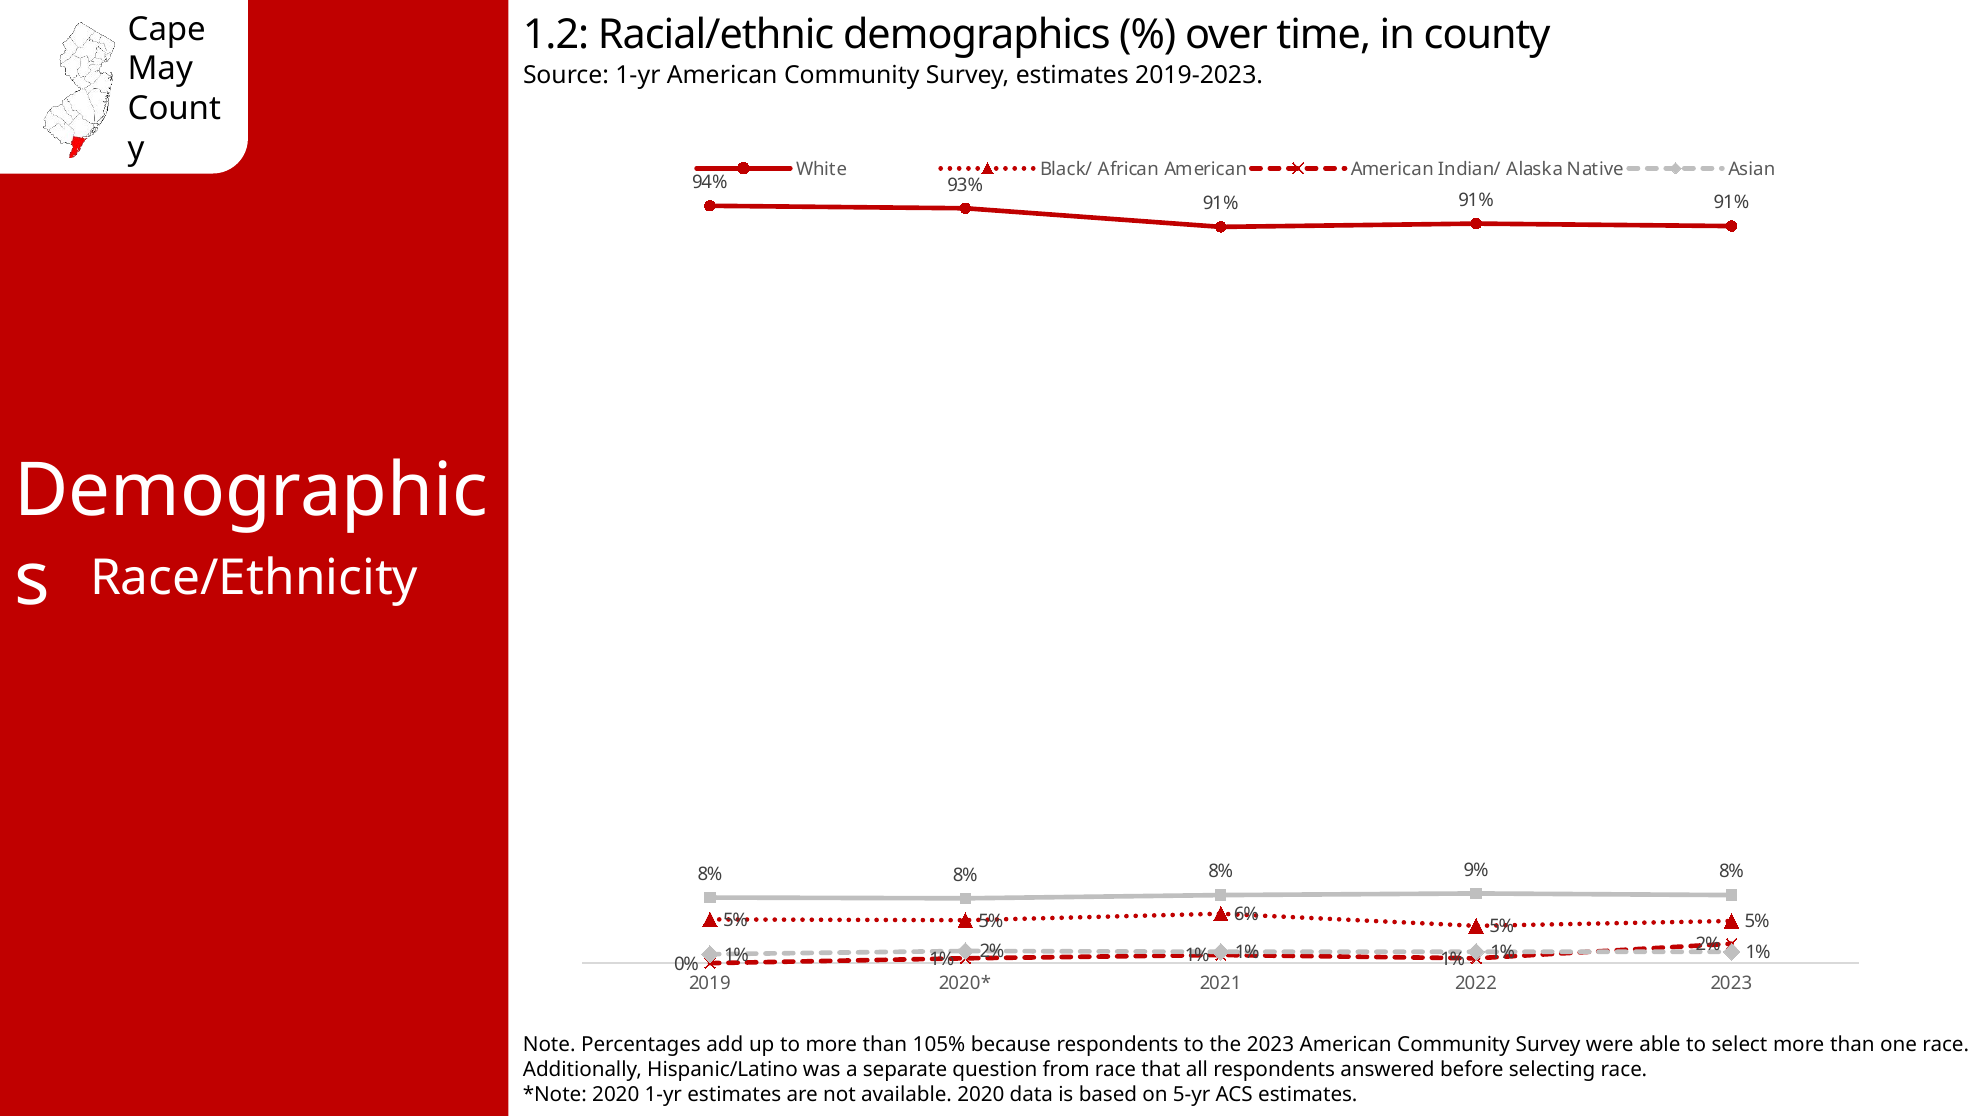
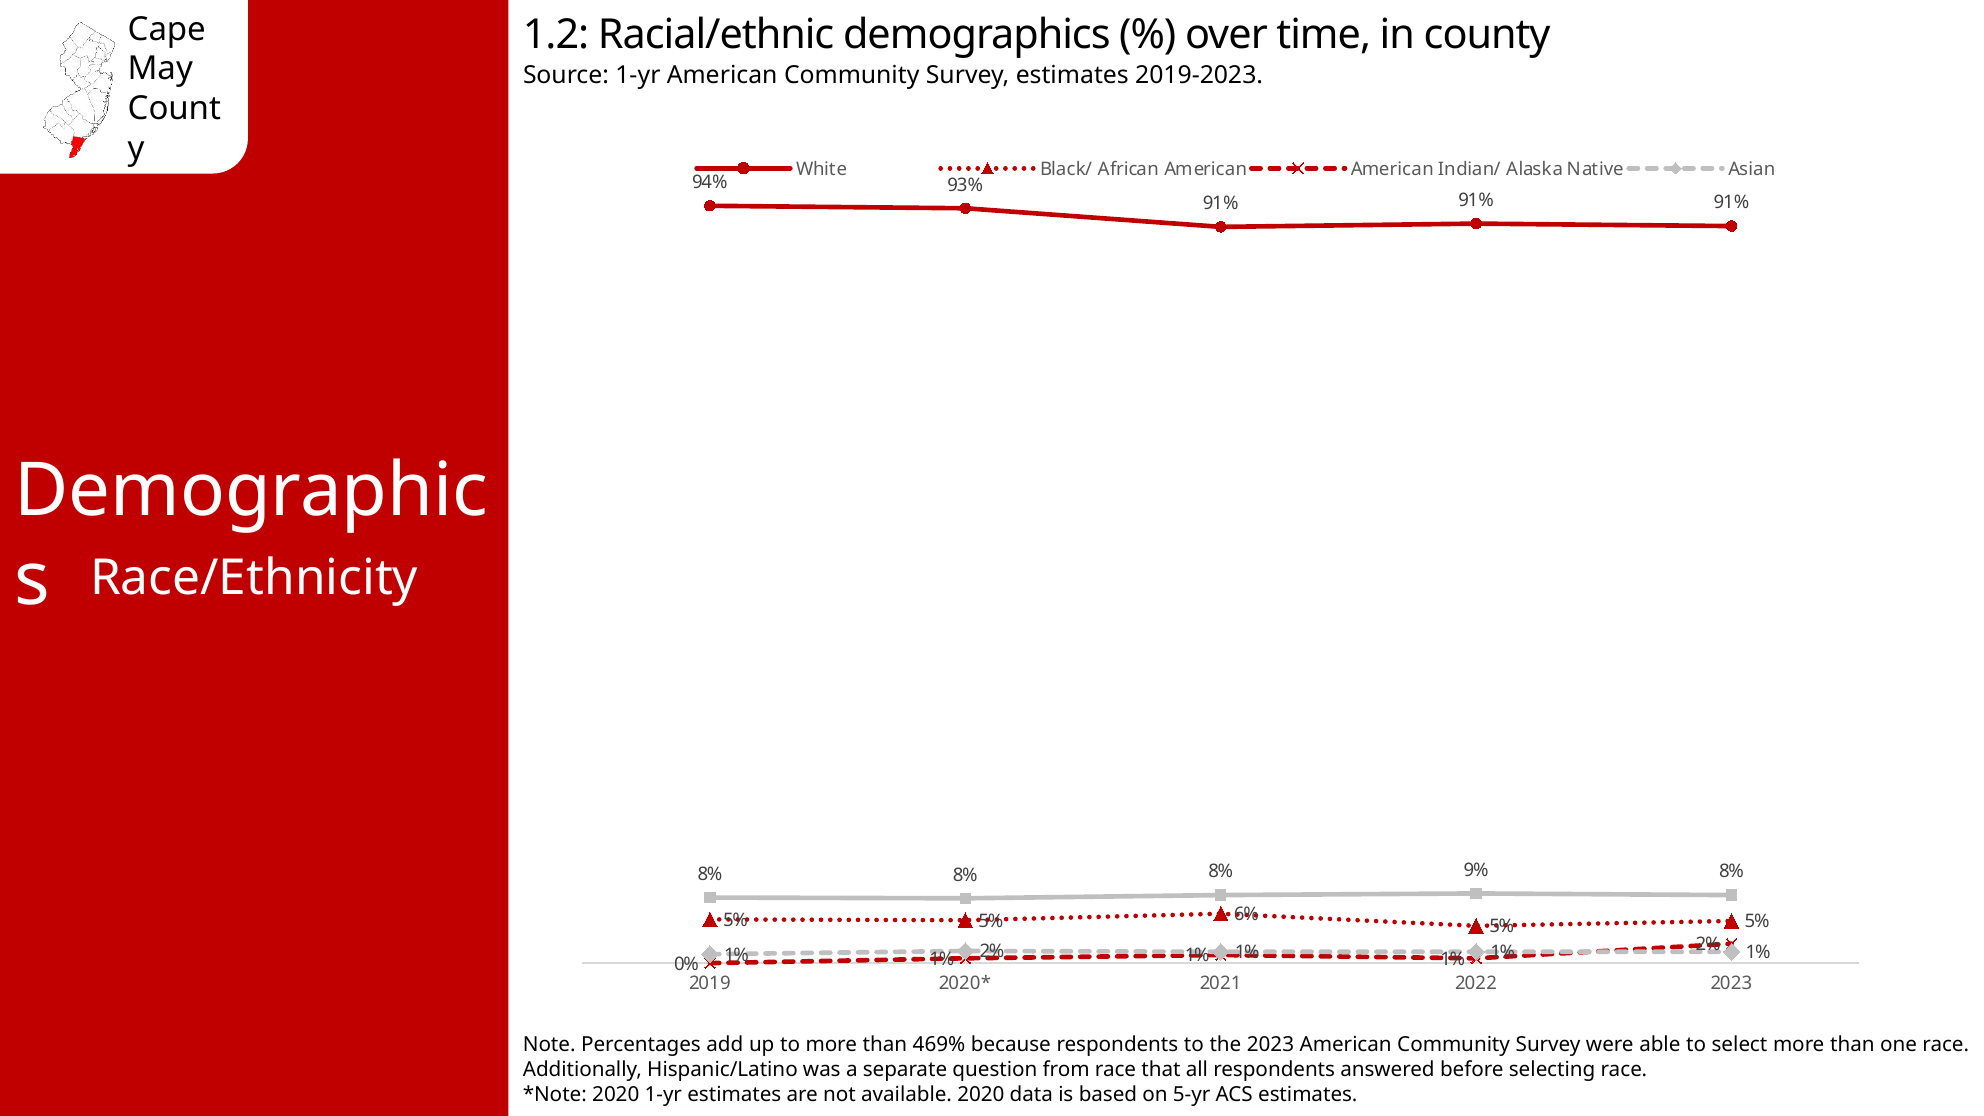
105%: 105% -> 469%
